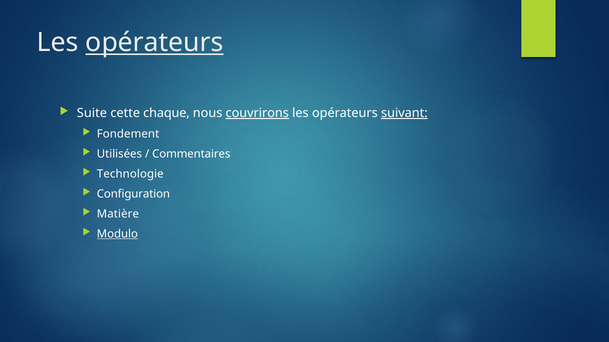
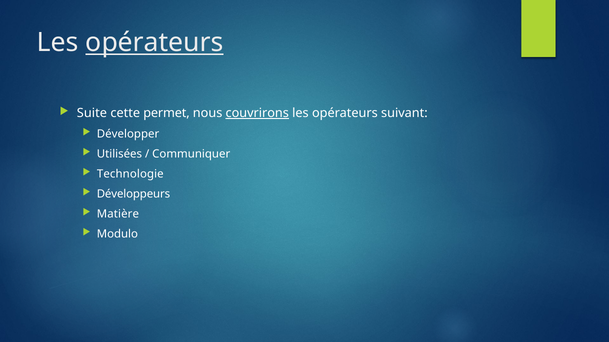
chaque: chaque -> permet
suivant underline: present -> none
Fondement: Fondement -> Développer
Commentaires: Commentaires -> Communiquer
Configuration: Configuration -> Développeurs
Modulo underline: present -> none
